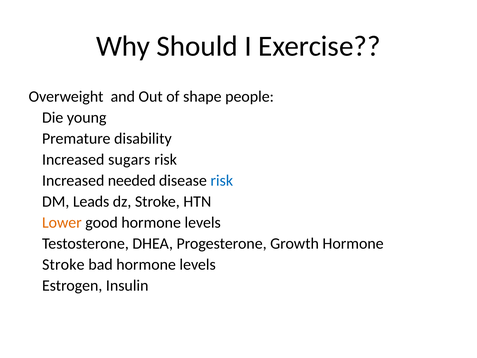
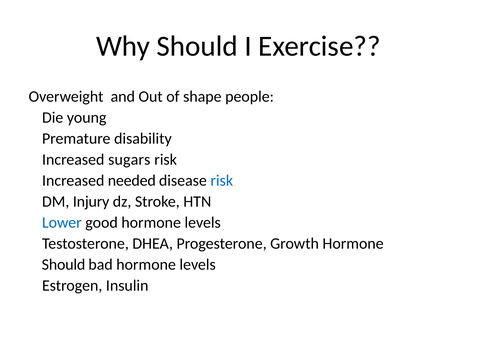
Leads: Leads -> Injury
Lower colour: orange -> blue
Stroke at (63, 264): Stroke -> Should
